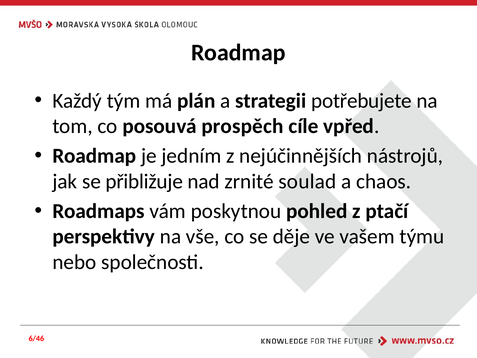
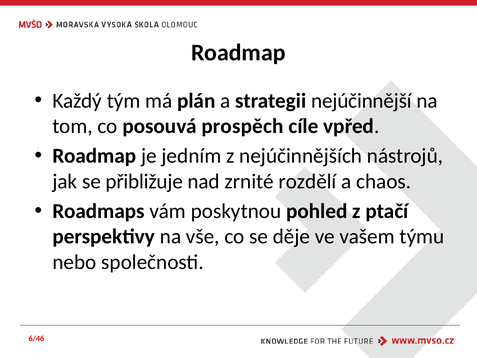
potřebujete: potřebujete -> nejúčinnější
soulad: soulad -> rozdělí
